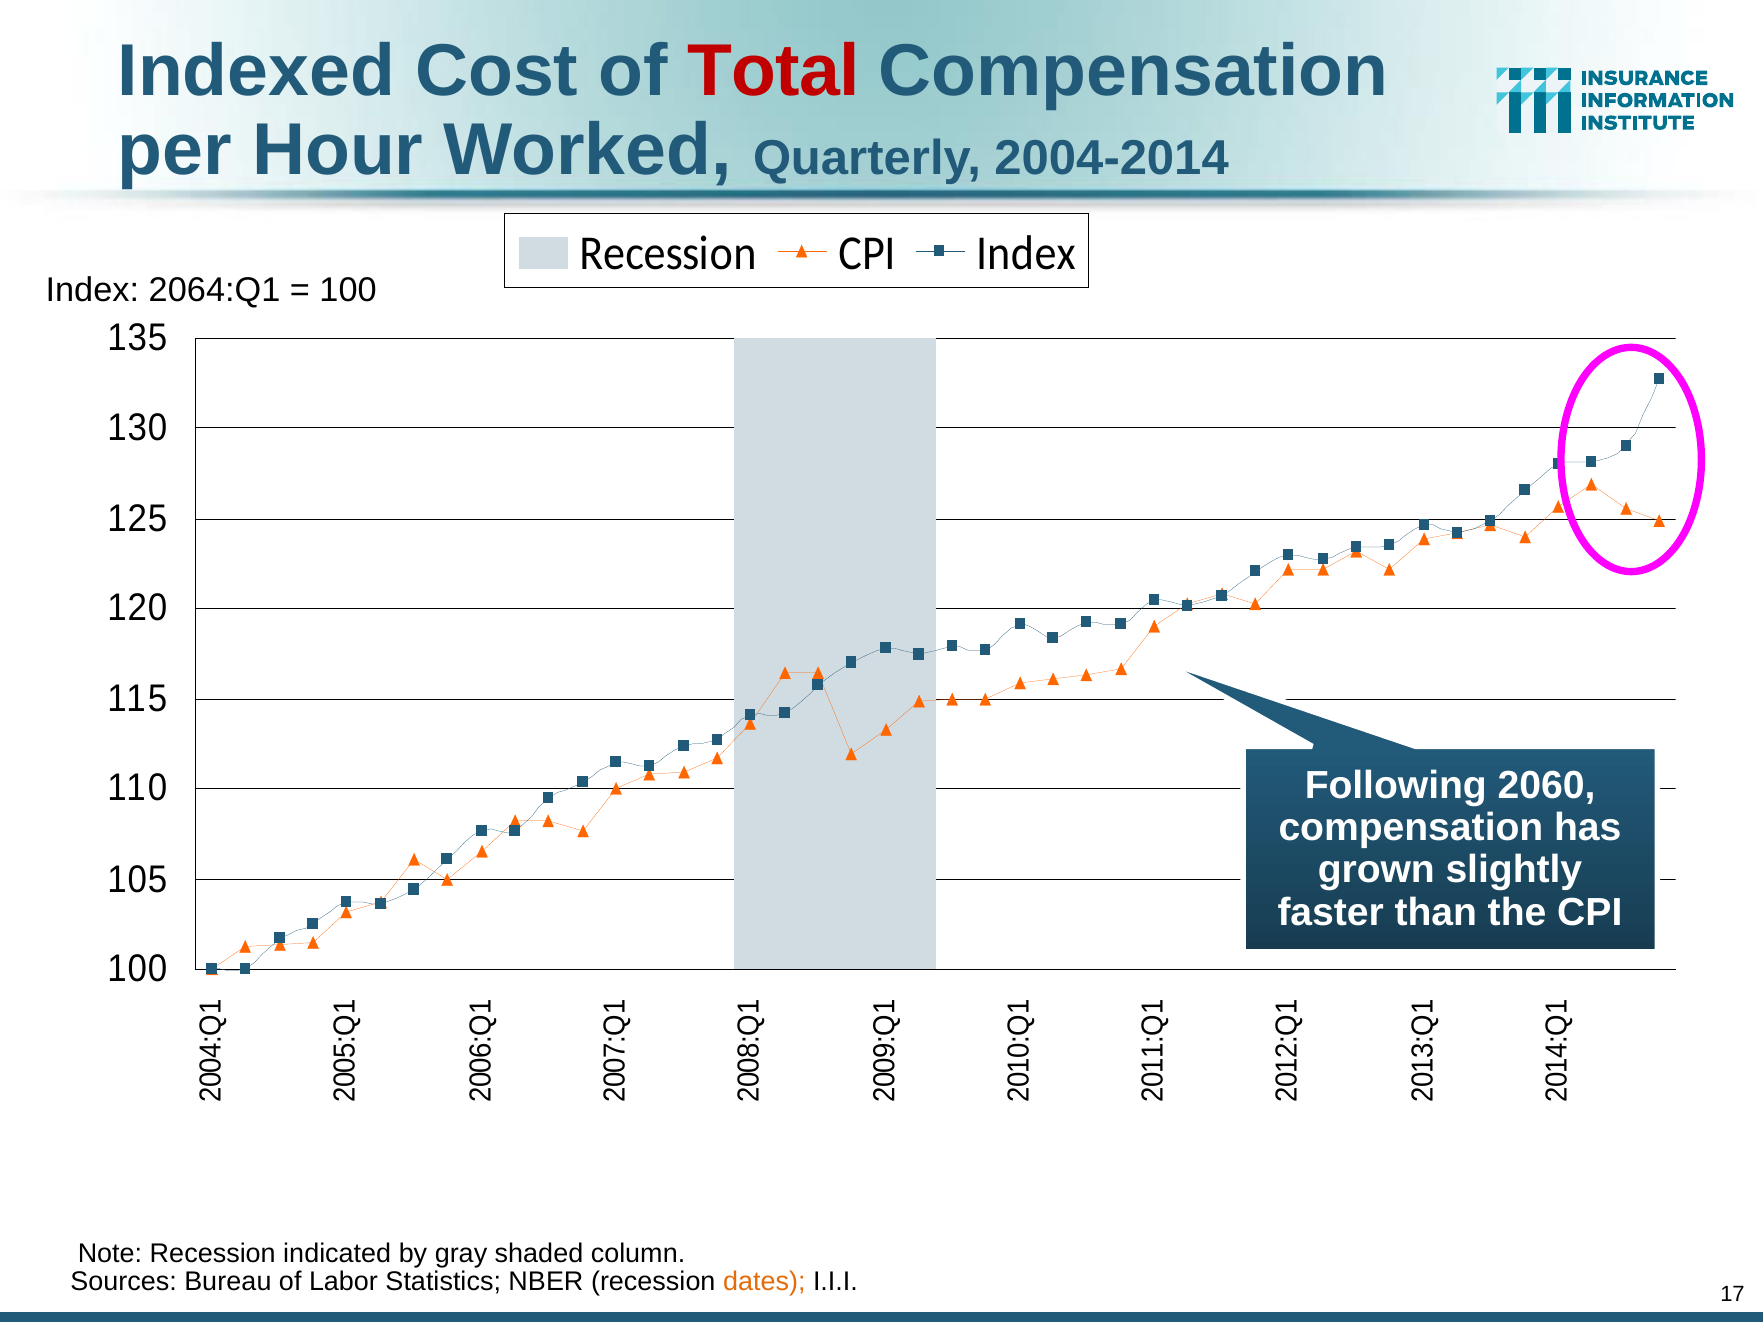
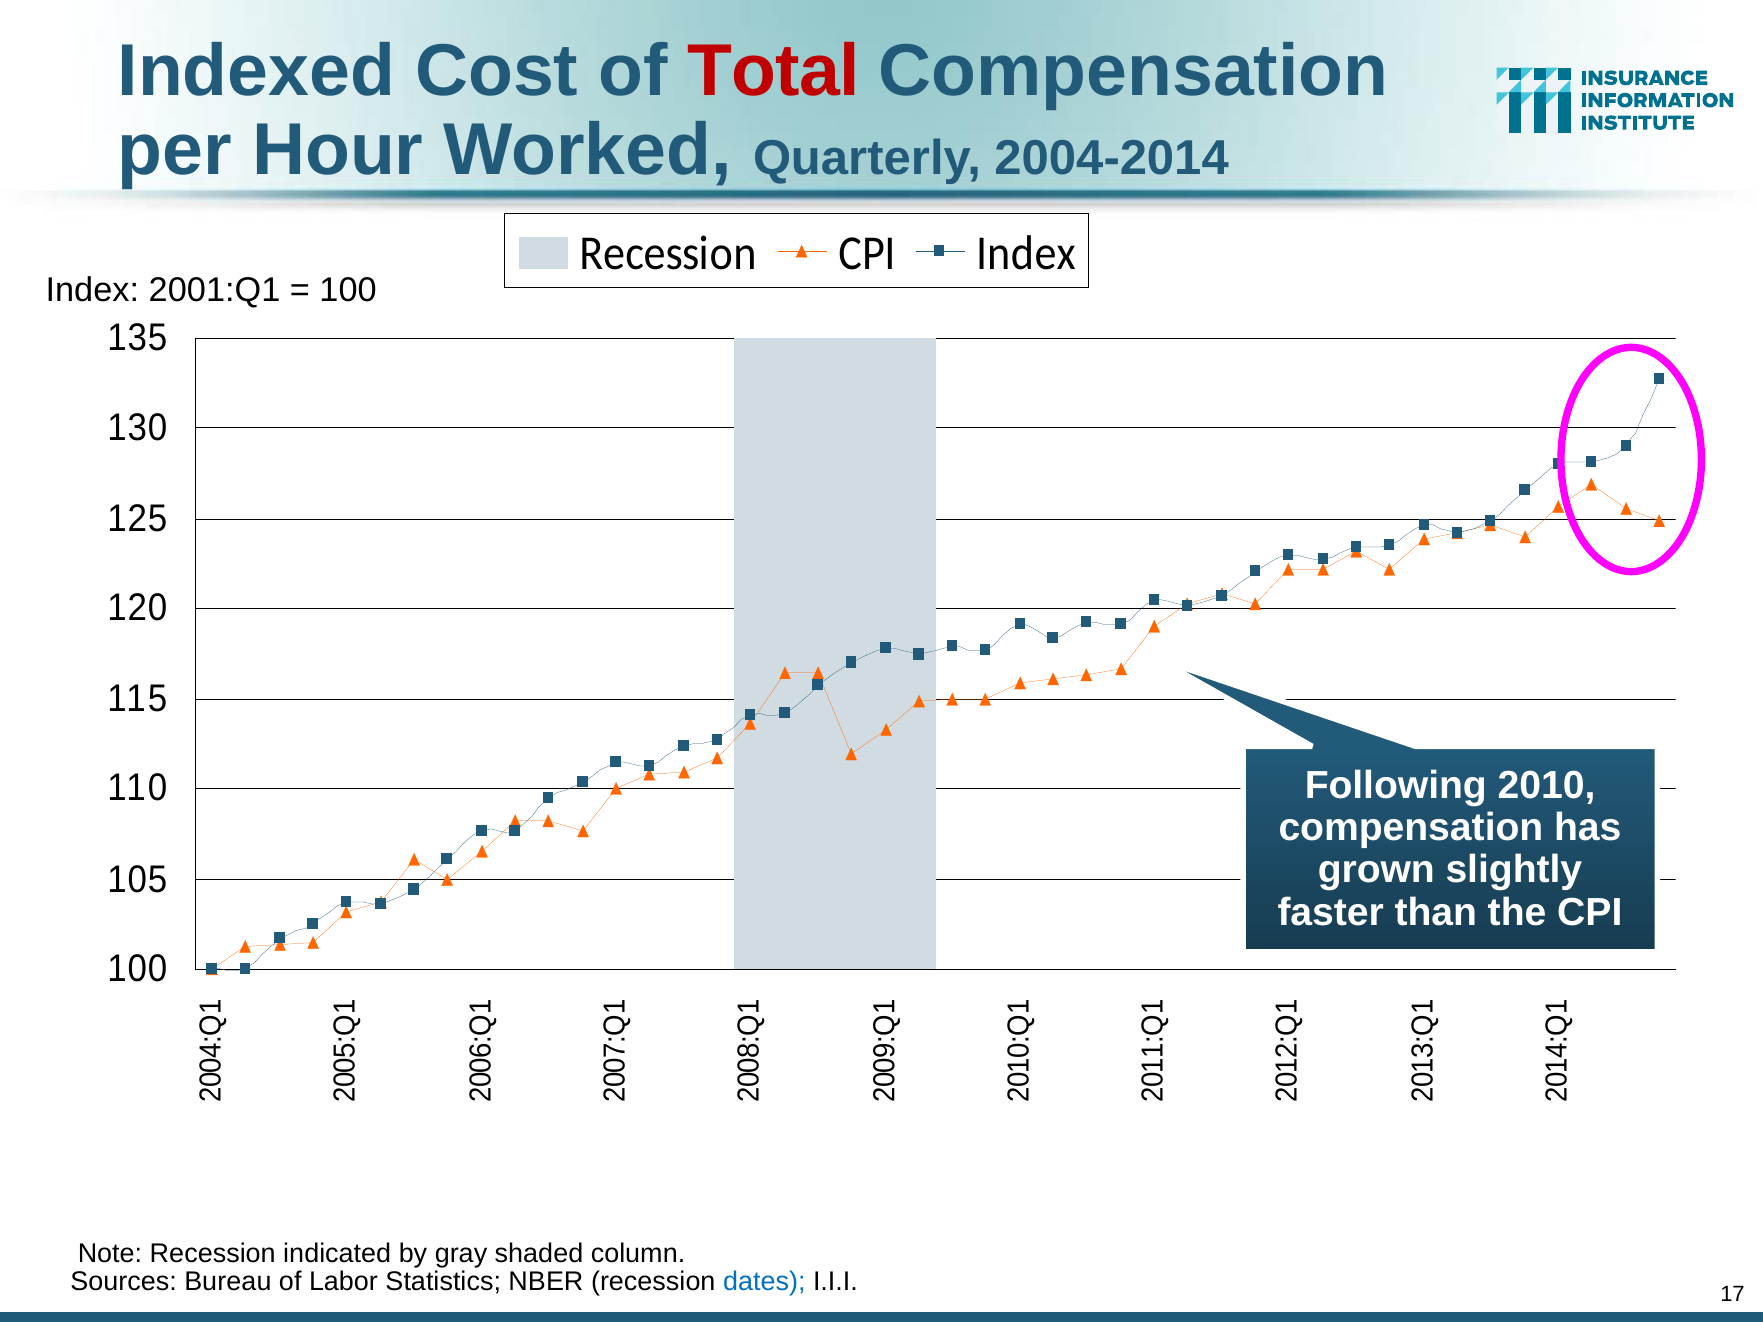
2064:Q1: 2064:Q1 -> 2001:Q1
2060: 2060 -> 2010
dates colour: orange -> blue
